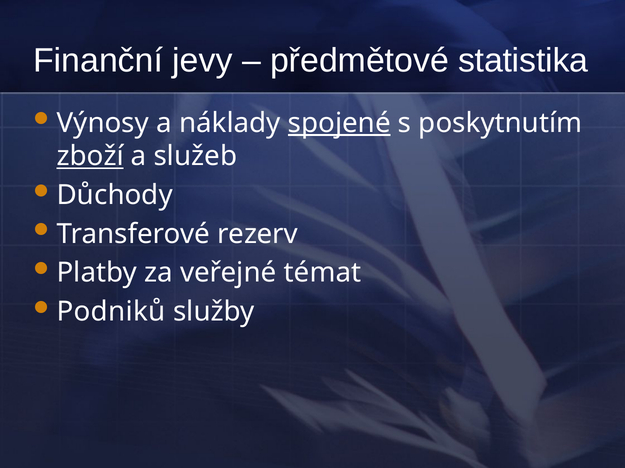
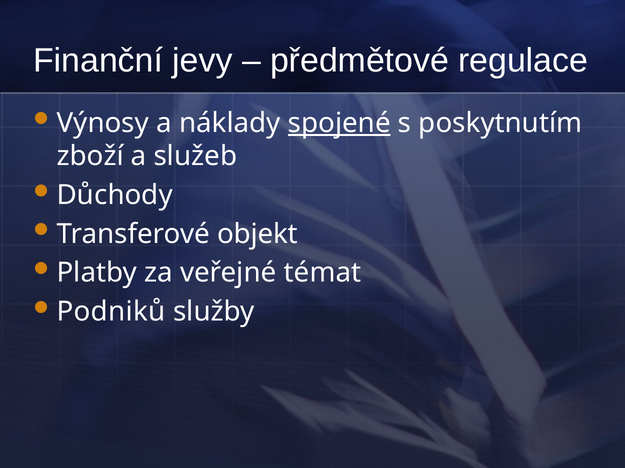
statistika: statistika -> regulace
zboží underline: present -> none
rezerv: rezerv -> objekt
